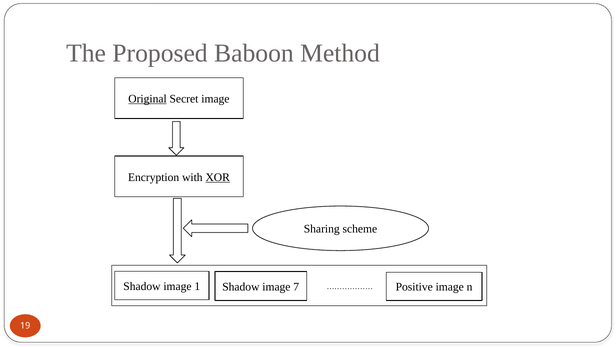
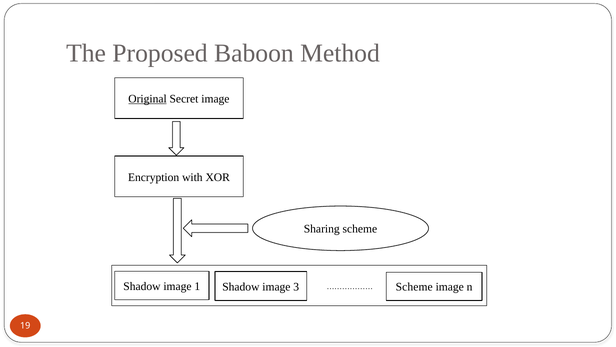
XOR underline: present -> none
7: 7 -> 3
Positive at (414, 287): Positive -> Scheme
